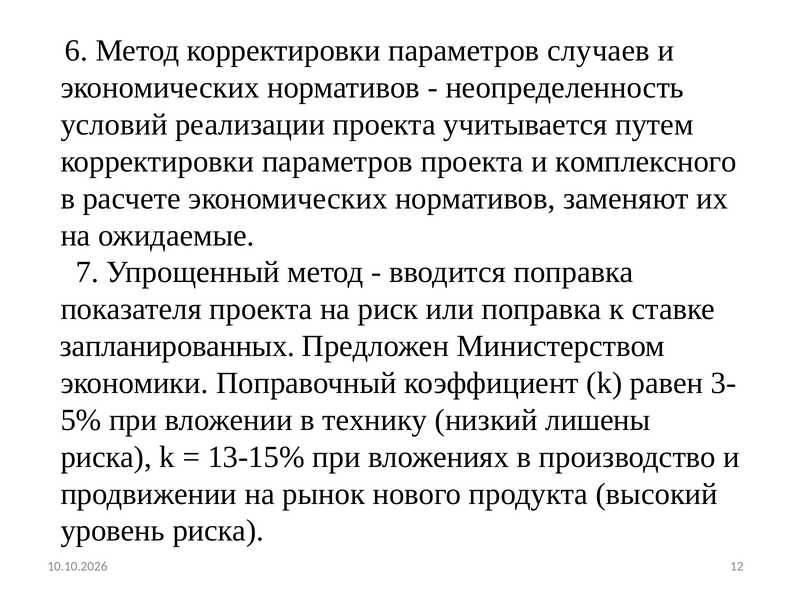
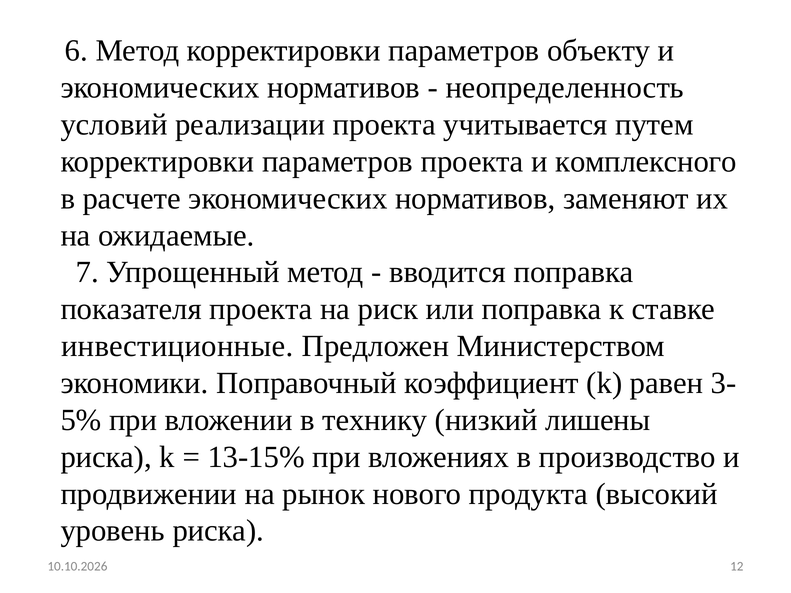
случаев: случаев -> объекту
запланированных: запланированных -> инвестиционные
